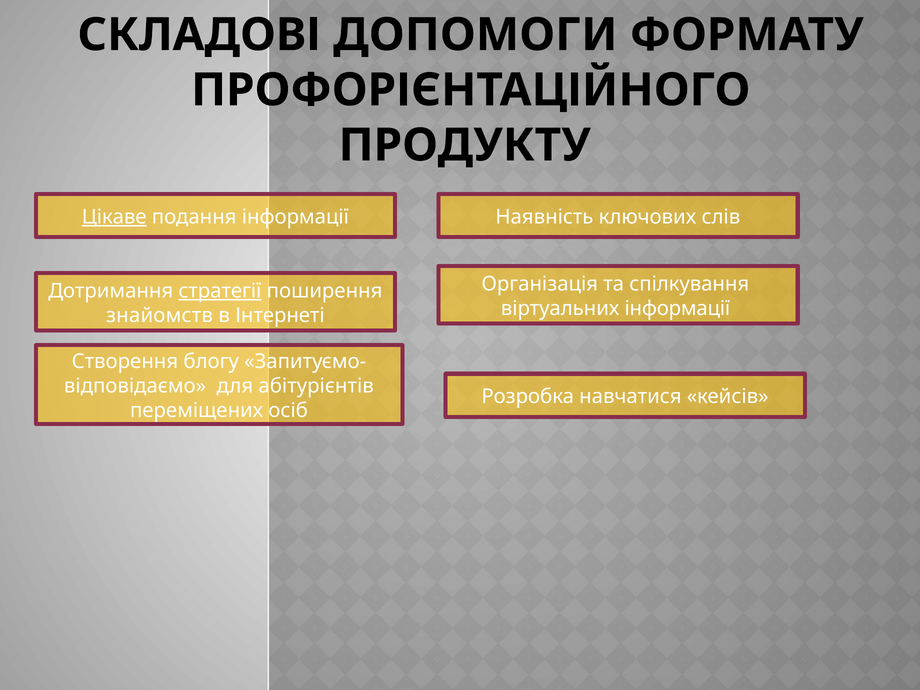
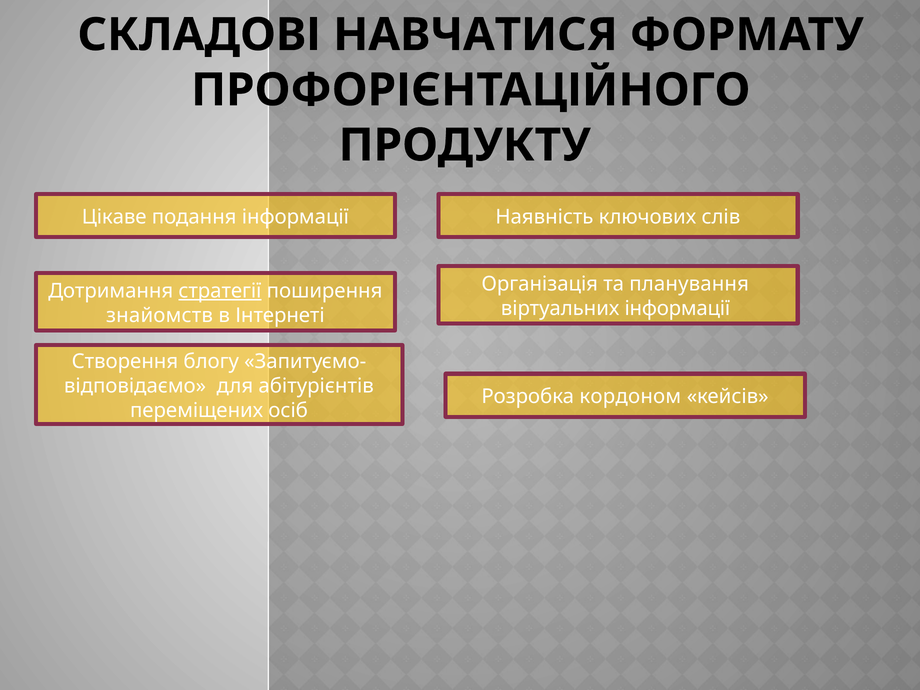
ДОПОМОГИ: ДОПОМОГИ -> НАВЧАТИСЯ
Цікаве underline: present -> none
спілкування: спілкування -> планування
навчатися: навчатися -> кордоном
